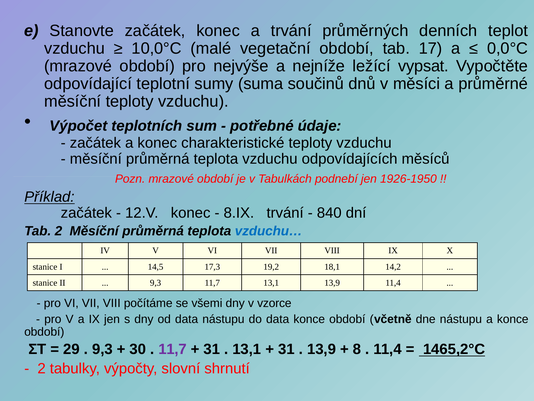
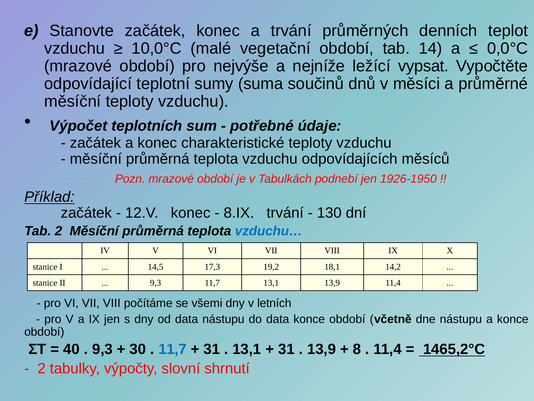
17: 17 -> 14
840: 840 -> 130
vzorce: vzorce -> letních
29: 29 -> 40
11,7 at (173, 349) colour: purple -> blue
